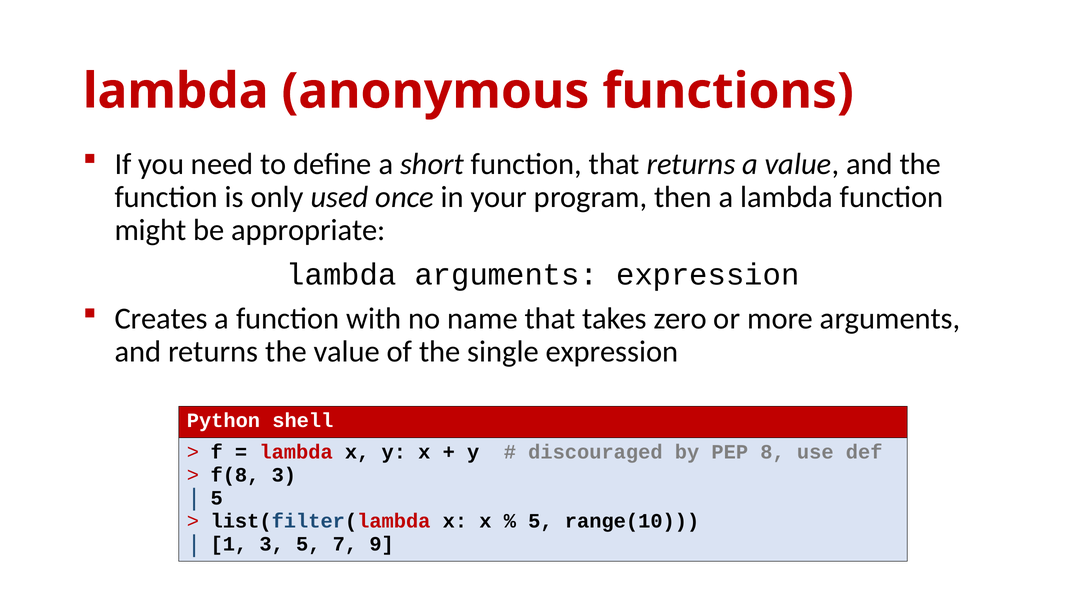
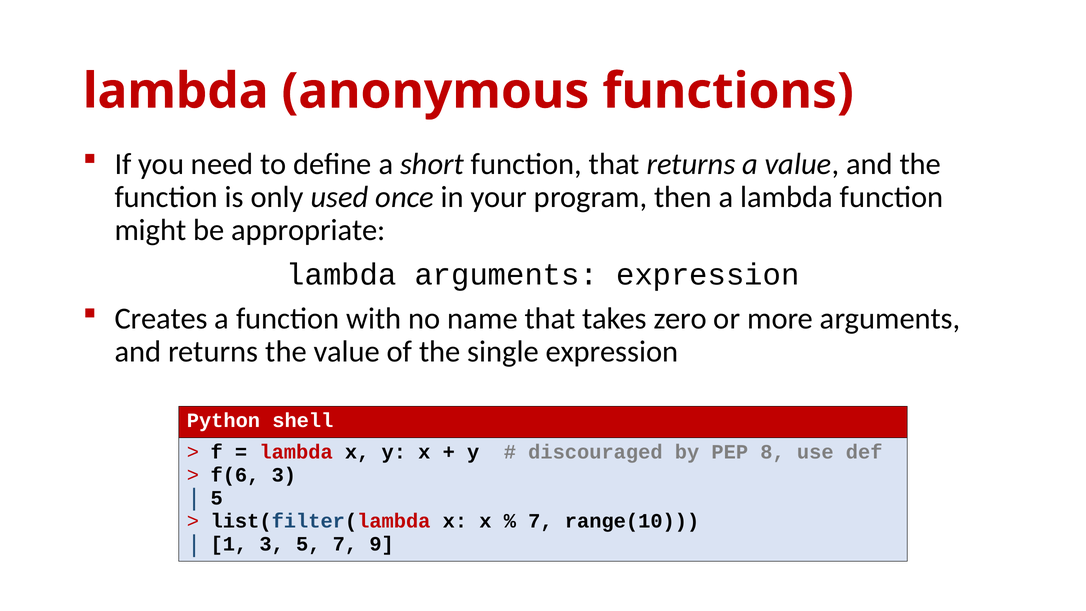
f(8: f(8 -> f(6
5 at (540, 521): 5 -> 7
